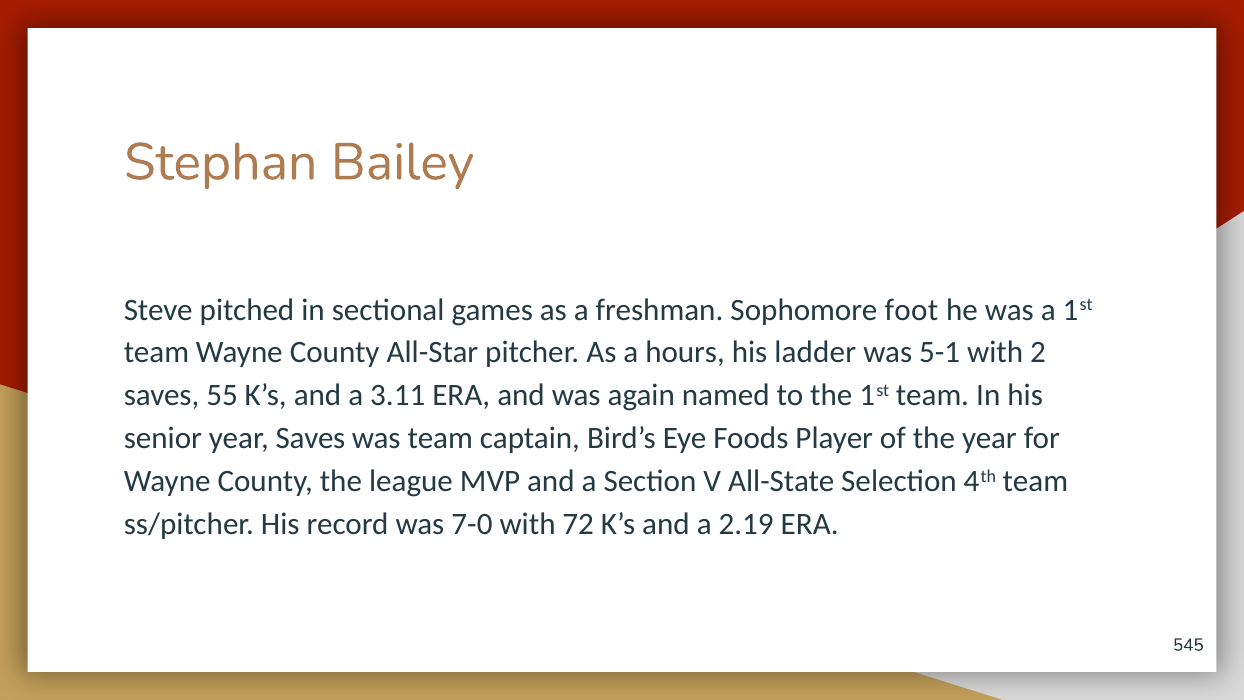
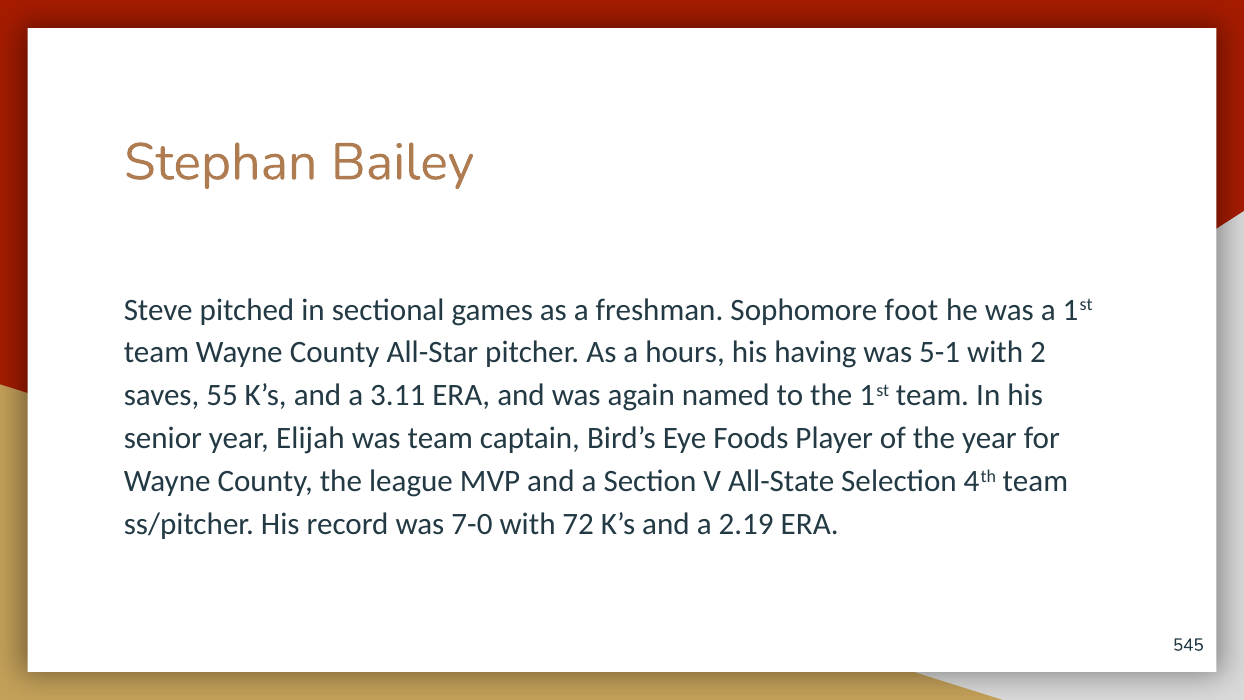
ladder: ladder -> having
year Saves: Saves -> Elijah
